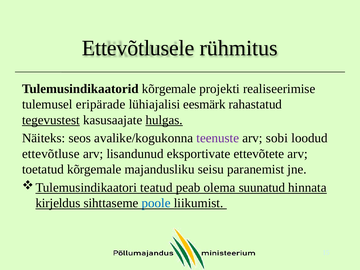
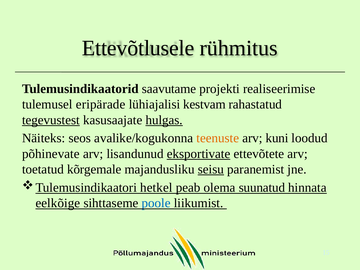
Tulemusindikaatorid kõrgemale: kõrgemale -> saavutame
eesmärk: eesmärk -> kestvam
teenuste colour: purple -> orange
sobi: sobi -> kuni
ettevõtluse: ettevõtluse -> põhinevate
eksportivate underline: none -> present
seisu underline: none -> present
teatud: teatud -> hetkel
kirjeldus: kirjeldus -> eelkõige
